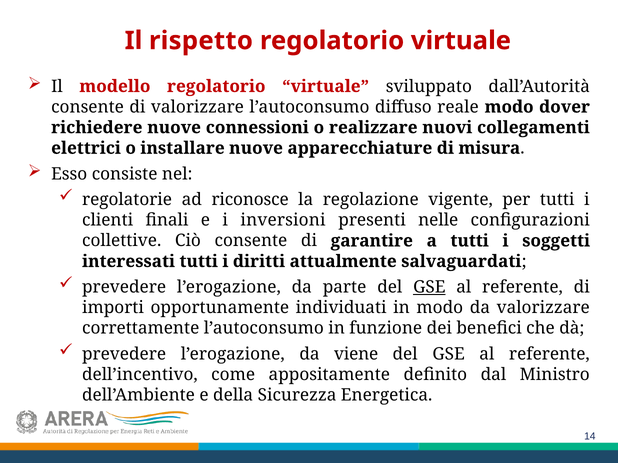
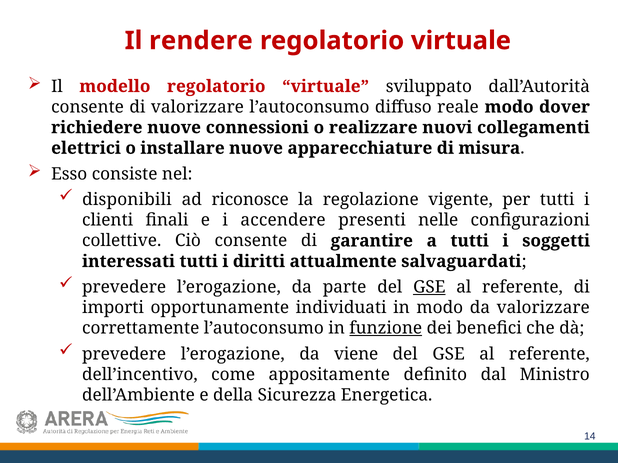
rispetto: rispetto -> rendere
regolatorie: regolatorie -> disponibili
inversioni: inversioni -> accendere
funzione underline: none -> present
